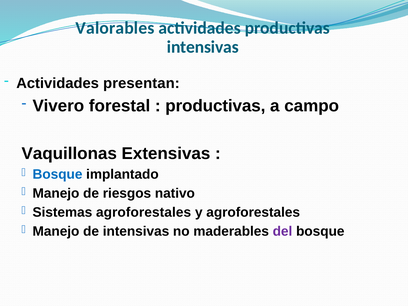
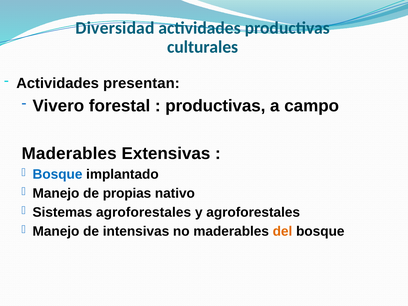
Valorables: Valorables -> Diversidad
intensivas at (203, 47): intensivas -> culturales
Vaquillonas at (69, 154): Vaquillonas -> Maderables
riesgos: riesgos -> propias
del colour: purple -> orange
